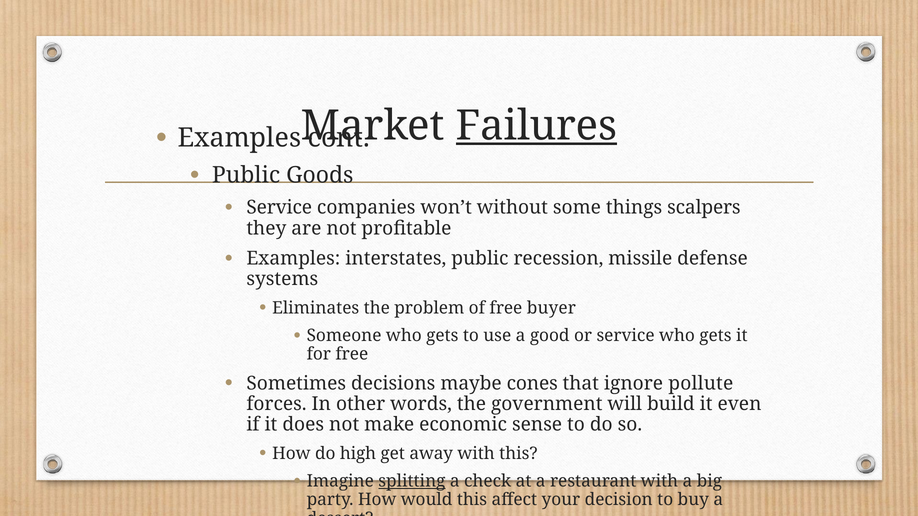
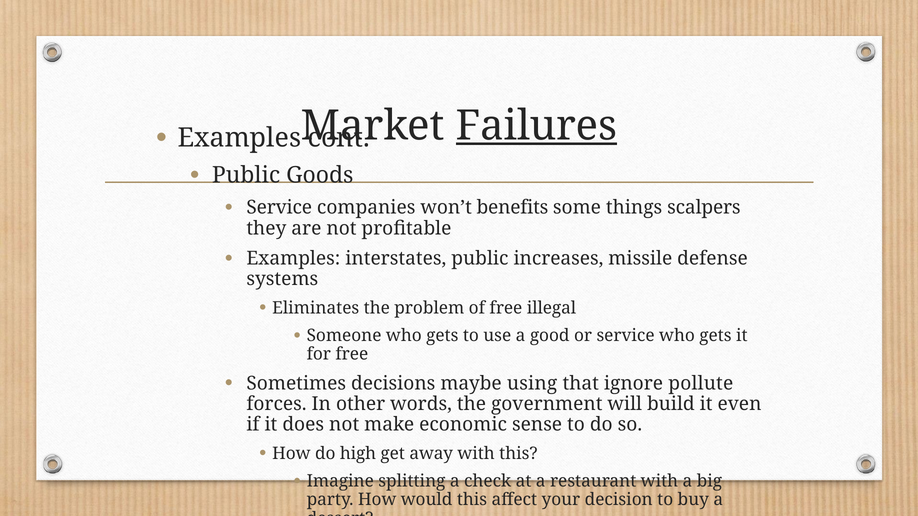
without: without -> benefits
recession: recession -> increases
buyer: buyer -> illegal
cones: cones -> using
splitting underline: present -> none
